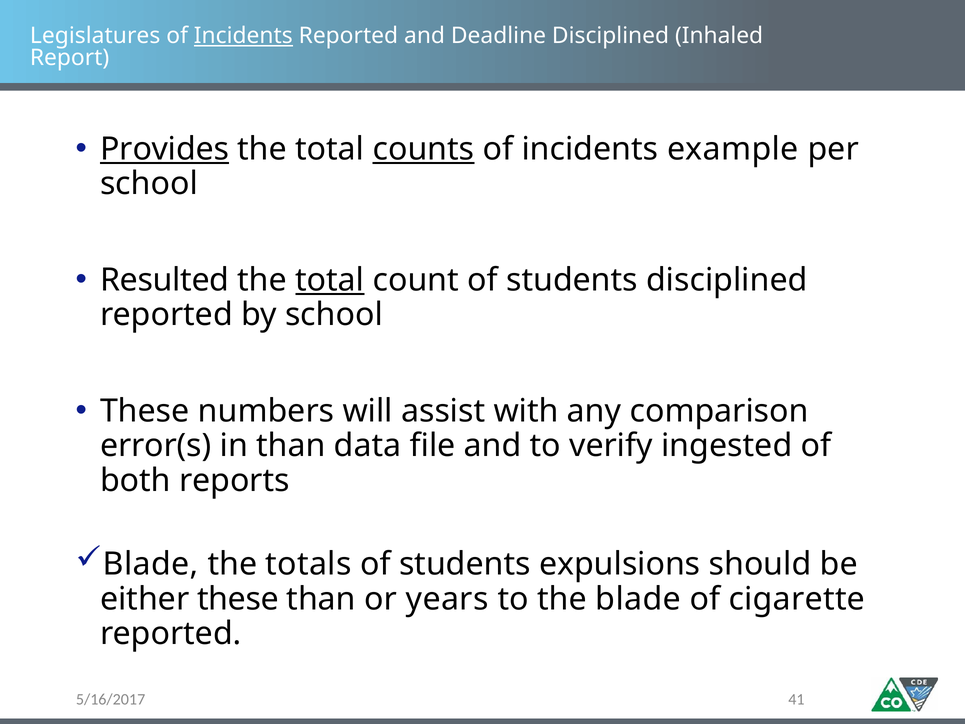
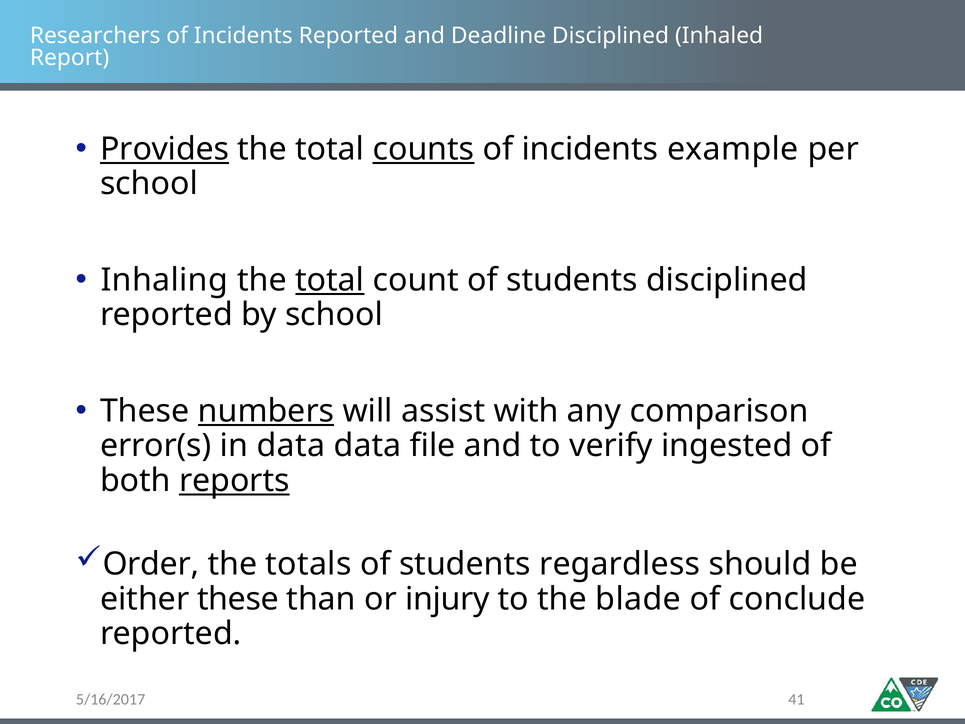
Legislatures: Legislatures -> Researchers
Incidents at (243, 36) underline: present -> none
Resulted: Resulted -> Inhaling
numbers underline: none -> present
in than: than -> data
reports underline: none -> present
Blade at (151, 564): Blade -> Order
expulsions: expulsions -> regardless
years: years -> injury
cigarette: cigarette -> conclude
